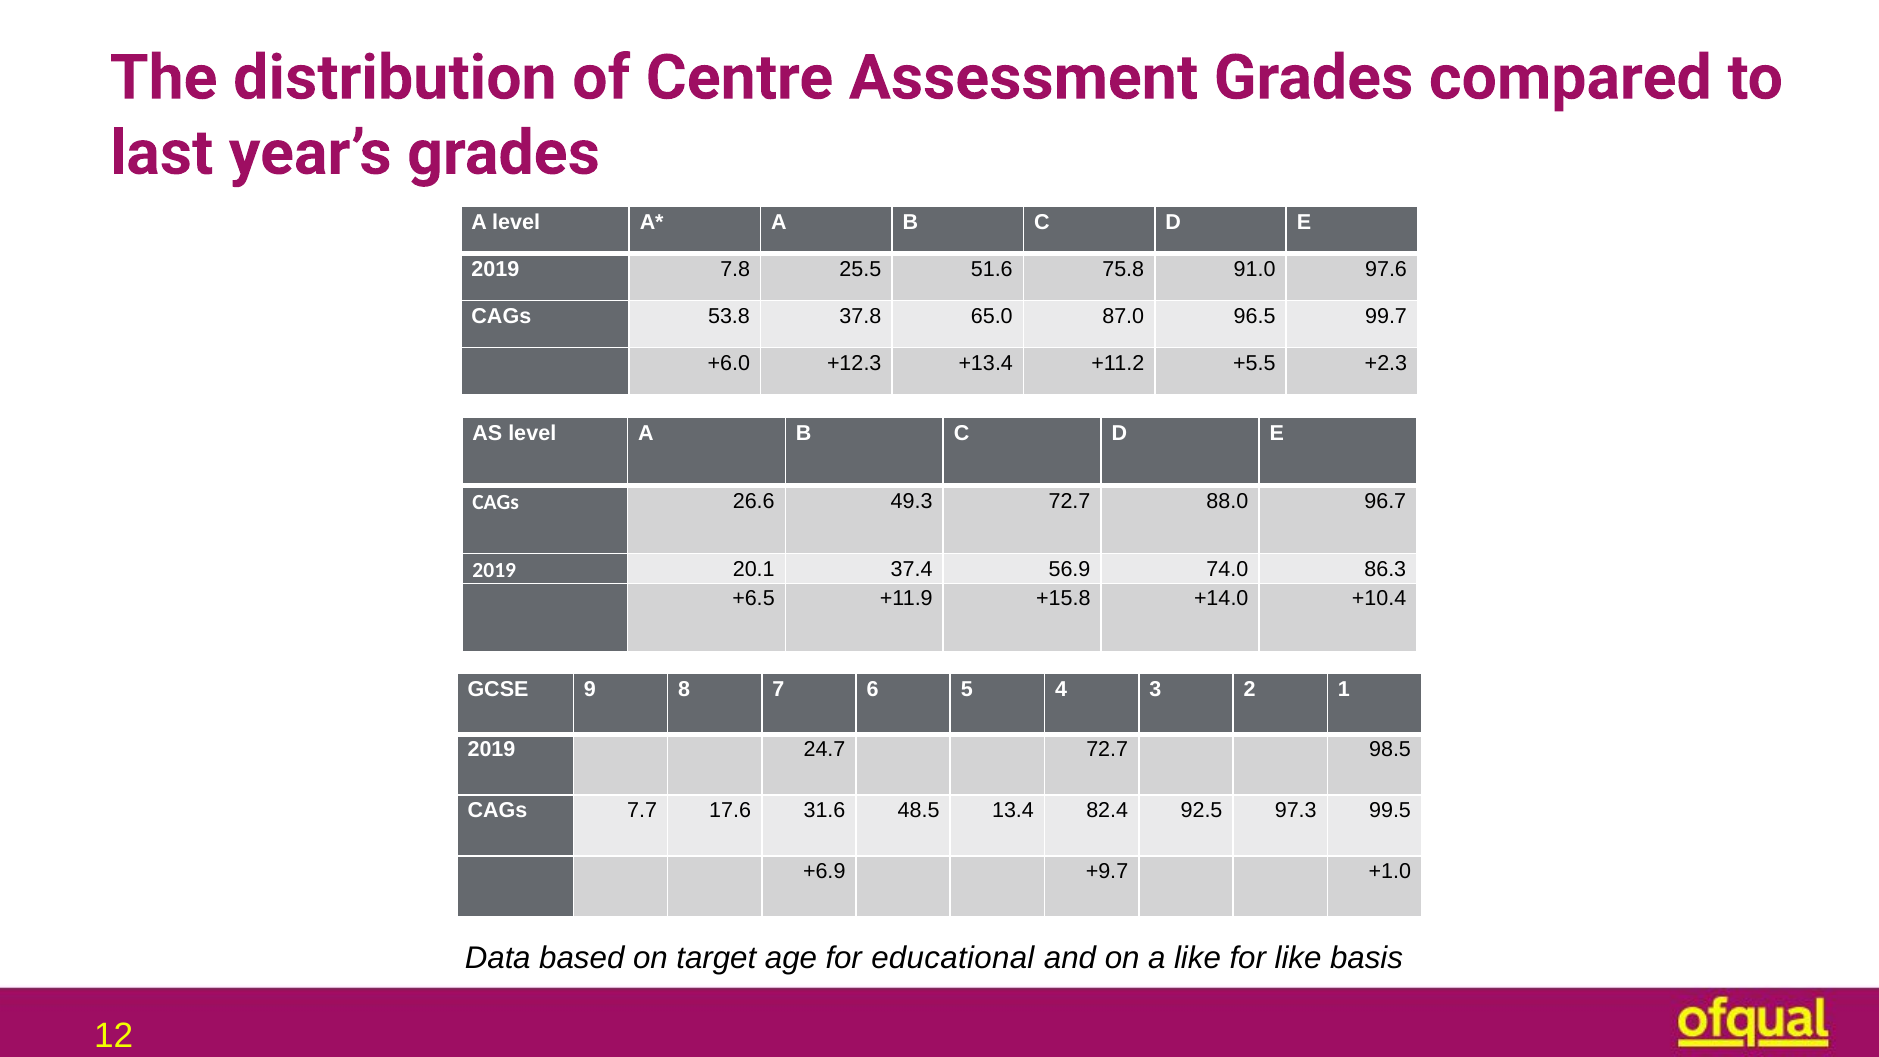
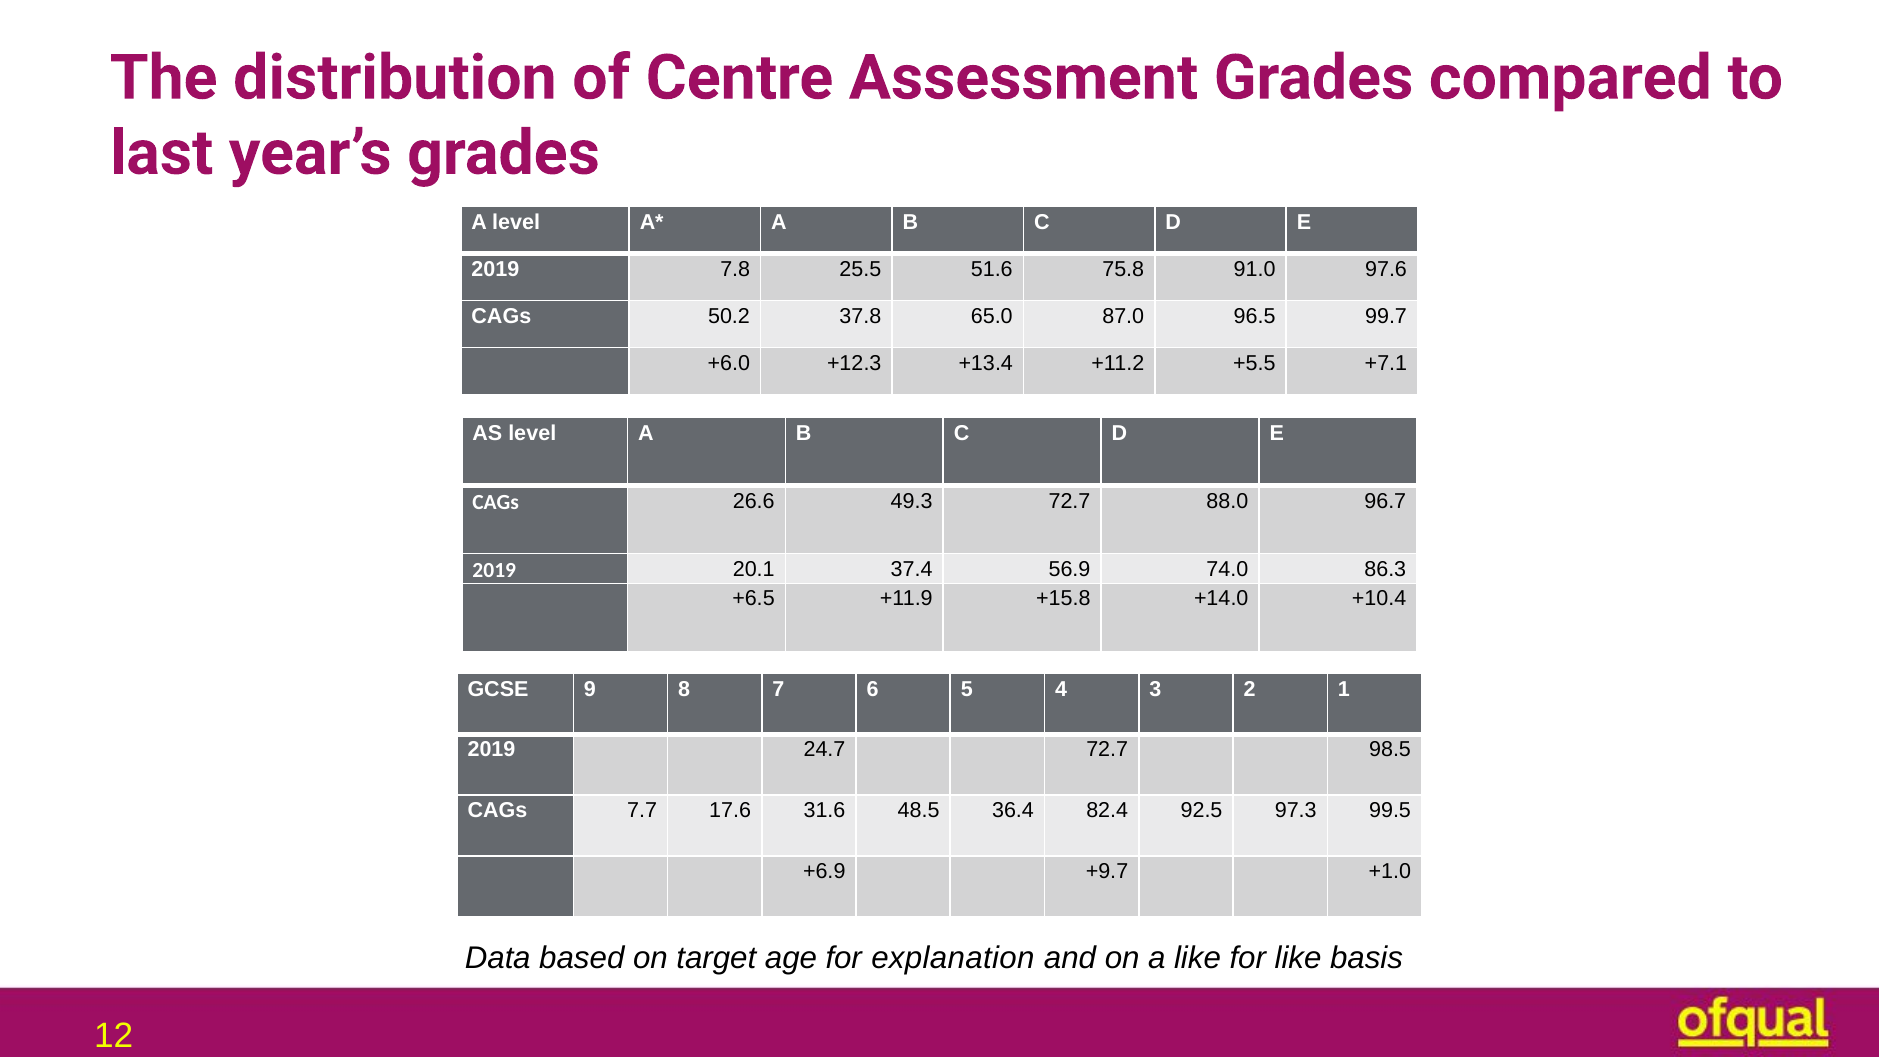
53.8: 53.8 -> 50.2
+2.3: +2.3 -> +7.1
13.4: 13.4 -> 36.4
educational: educational -> explanation
